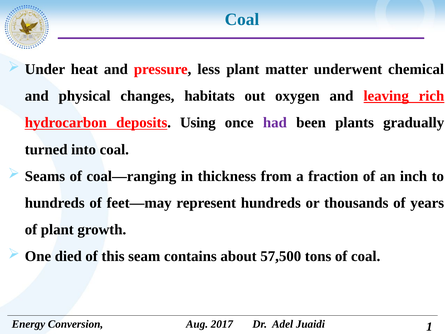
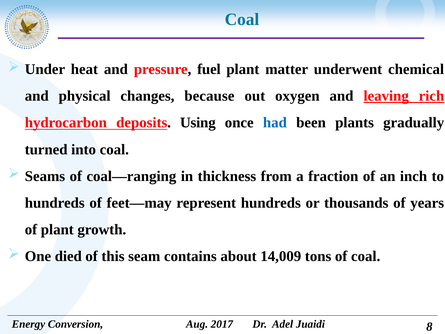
less: less -> fuel
habitats: habitats -> because
had colour: purple -> blue
57,500: 57,500 -> 14,009
1: 1 -> 8
